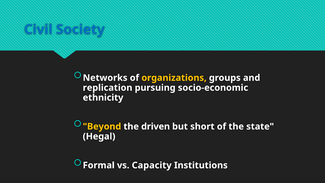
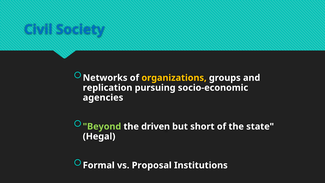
ethnicity: ethnicity -> agencies
Beyond colour: yellow -> light green
Capacity: Capacity -> Proposal
